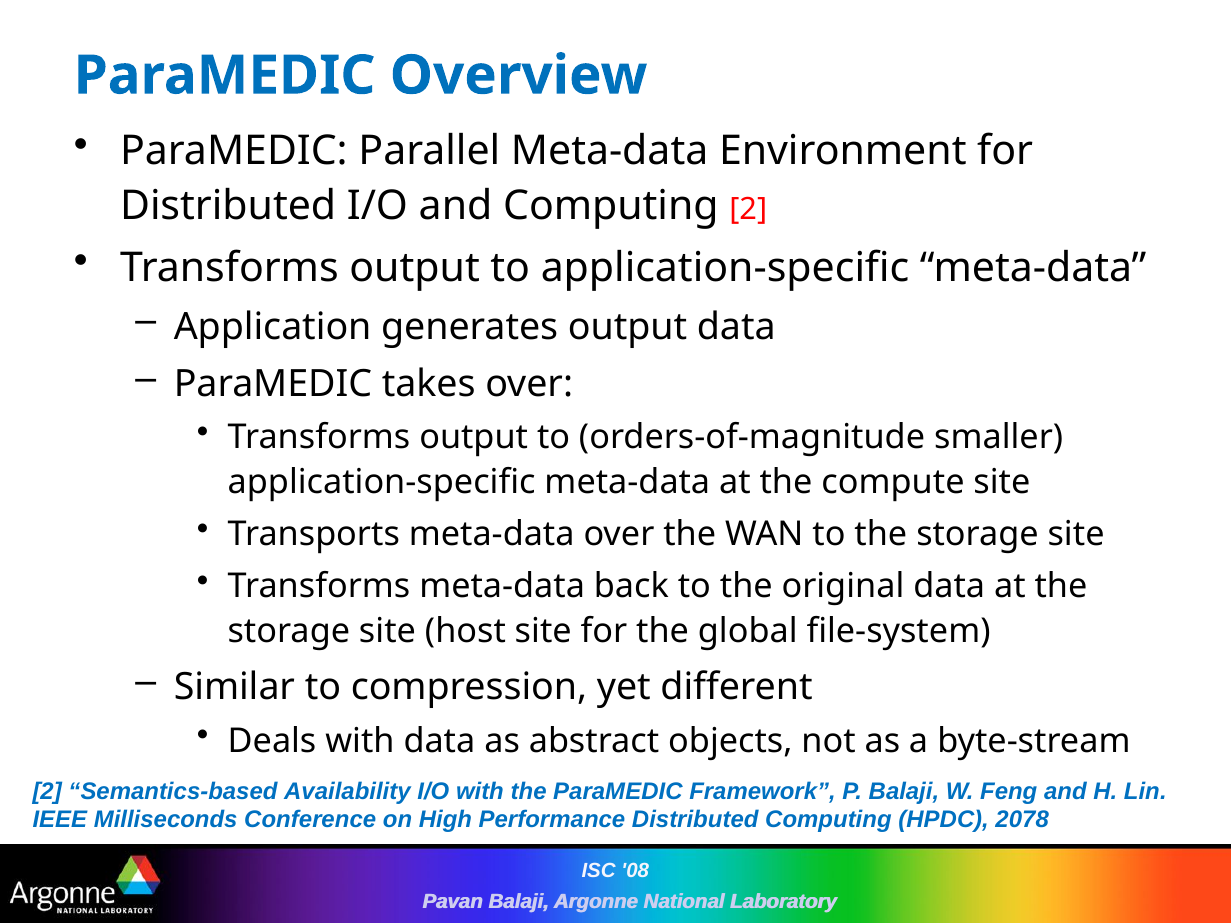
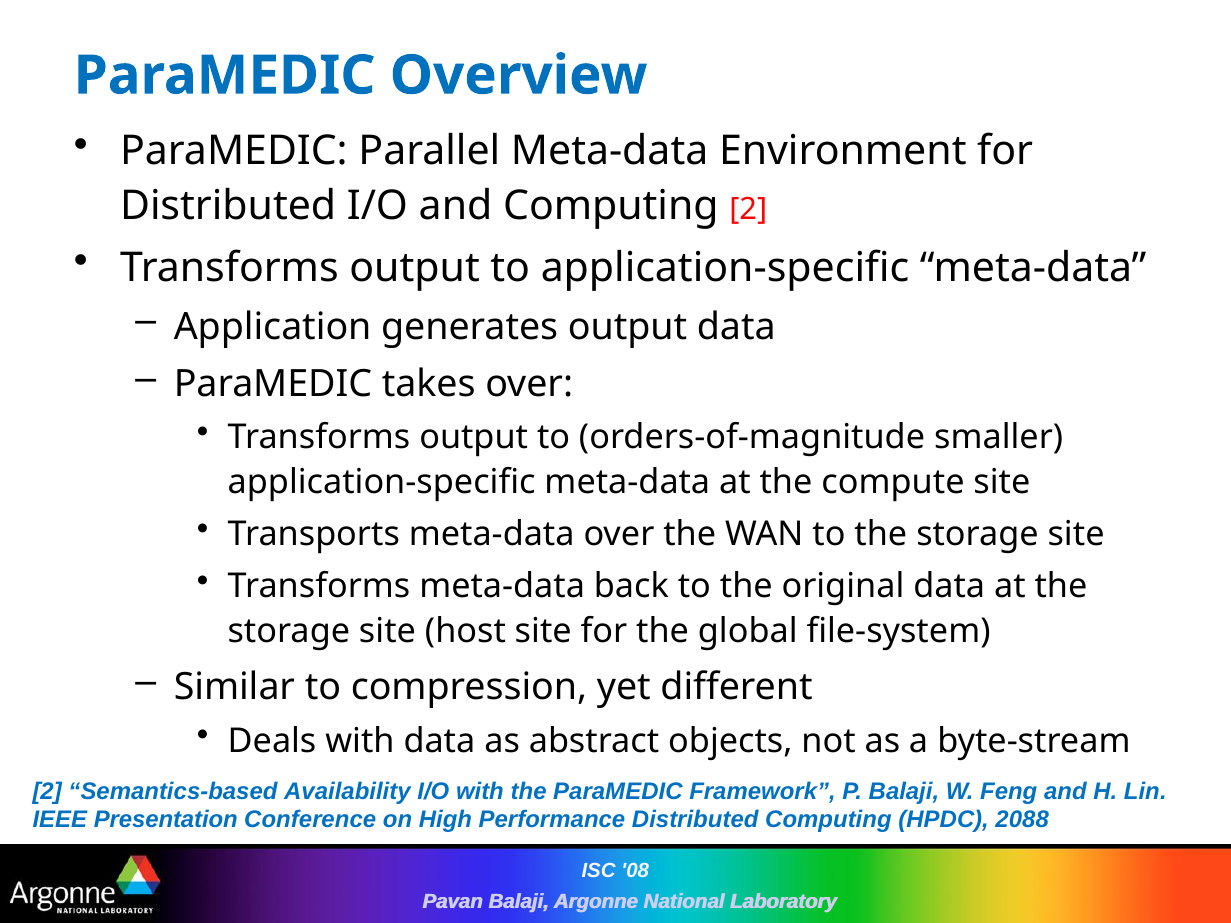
Milliseconds: Milliseconds -> Presentation
2078: 2078 -> 2088
